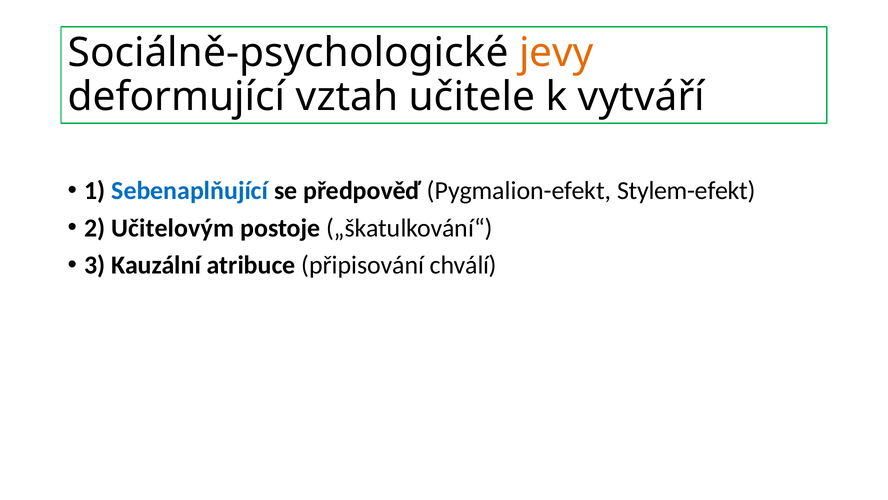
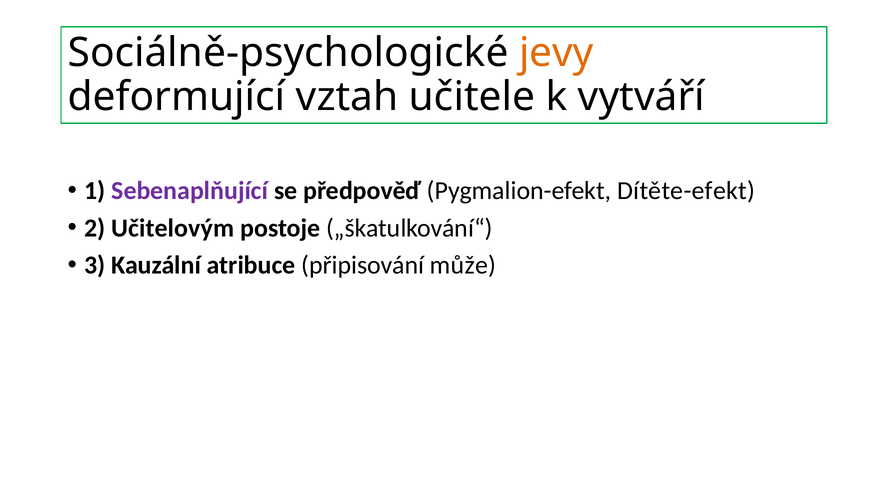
Sebenaplňující colour: blue -> purple
Stylem-efekt: Stylem-efekt -> Dítěte-efekt
chválí: chválí -> může
